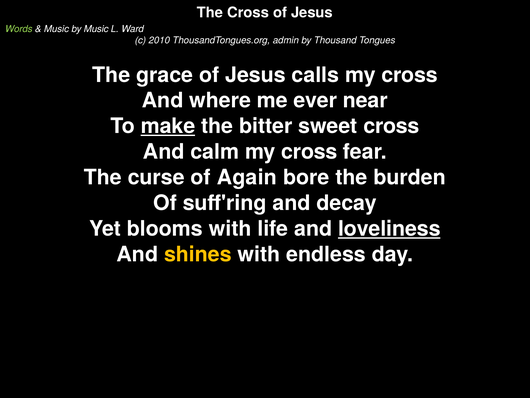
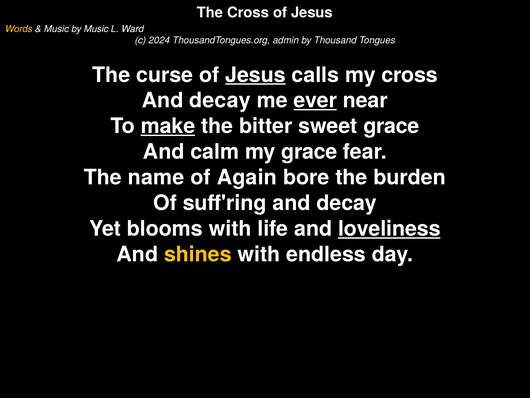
Words colour: light green -> yellow
2010: 2010 -> 2024
grace: grace -> curse
Jesus at (255, 75) underline: none -> present
where at (220, 100): where -> decay
ever underline: none -> present
sweet cross: cross -> grace
calm my cross: cross -> grace
curse: curse -> name
